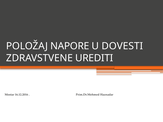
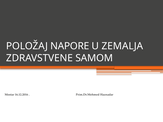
DOVESTI: DOVESTI -> ZEMALJA
UREDITI: UREDITI -> SAMOM
